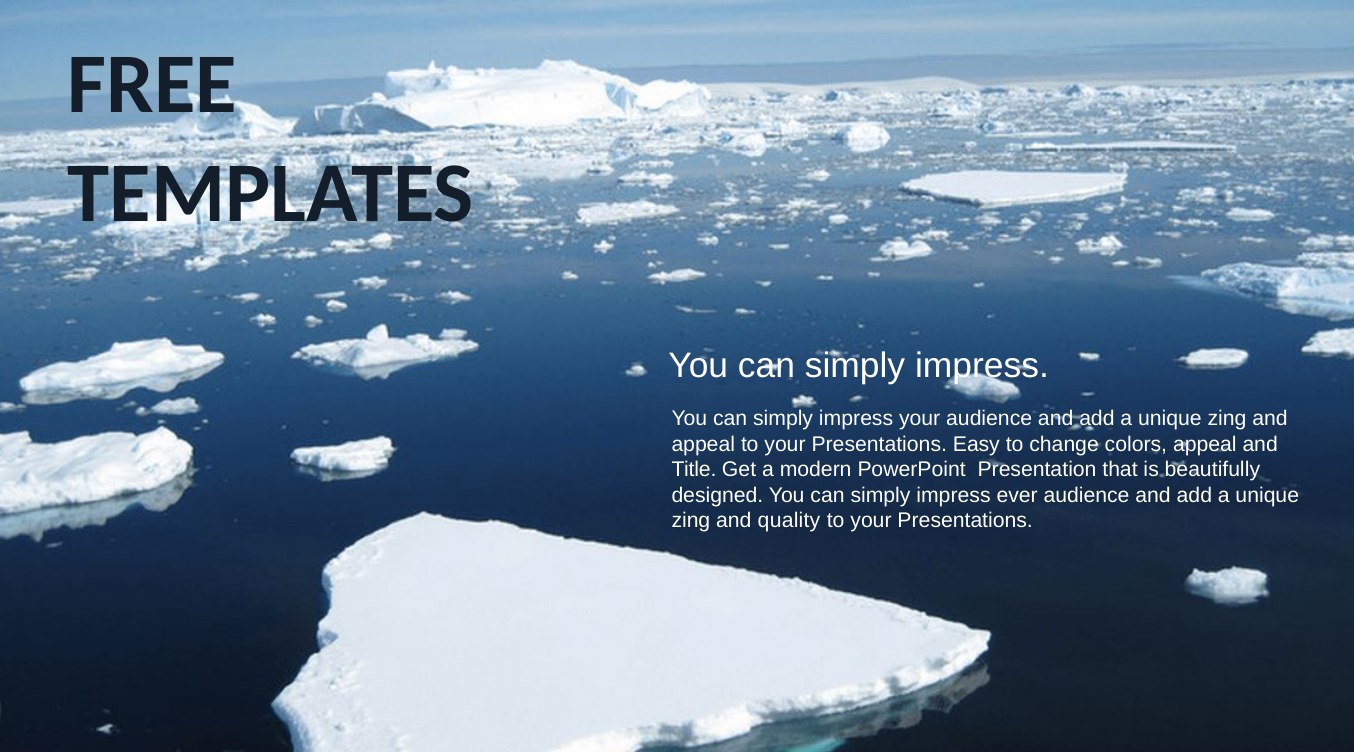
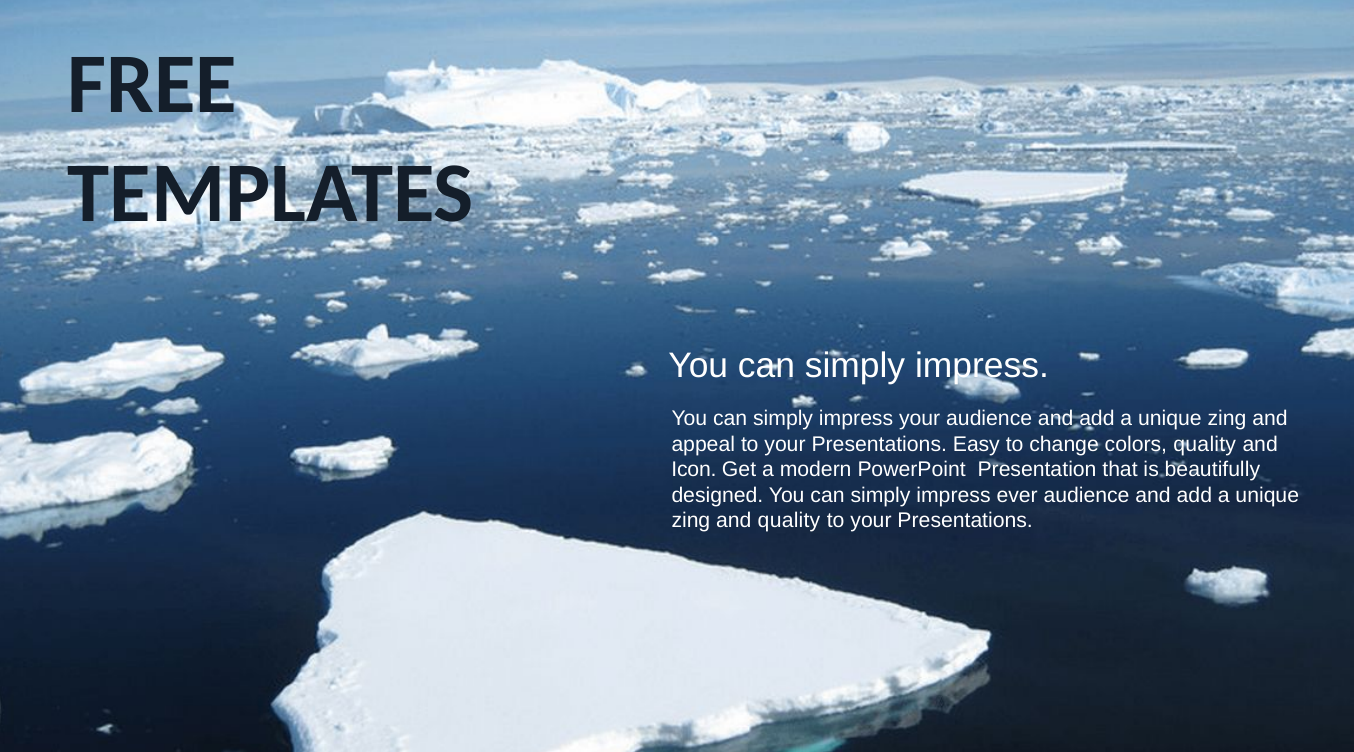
colors appeal: appeal -> quality
Title: Title -> Icon
